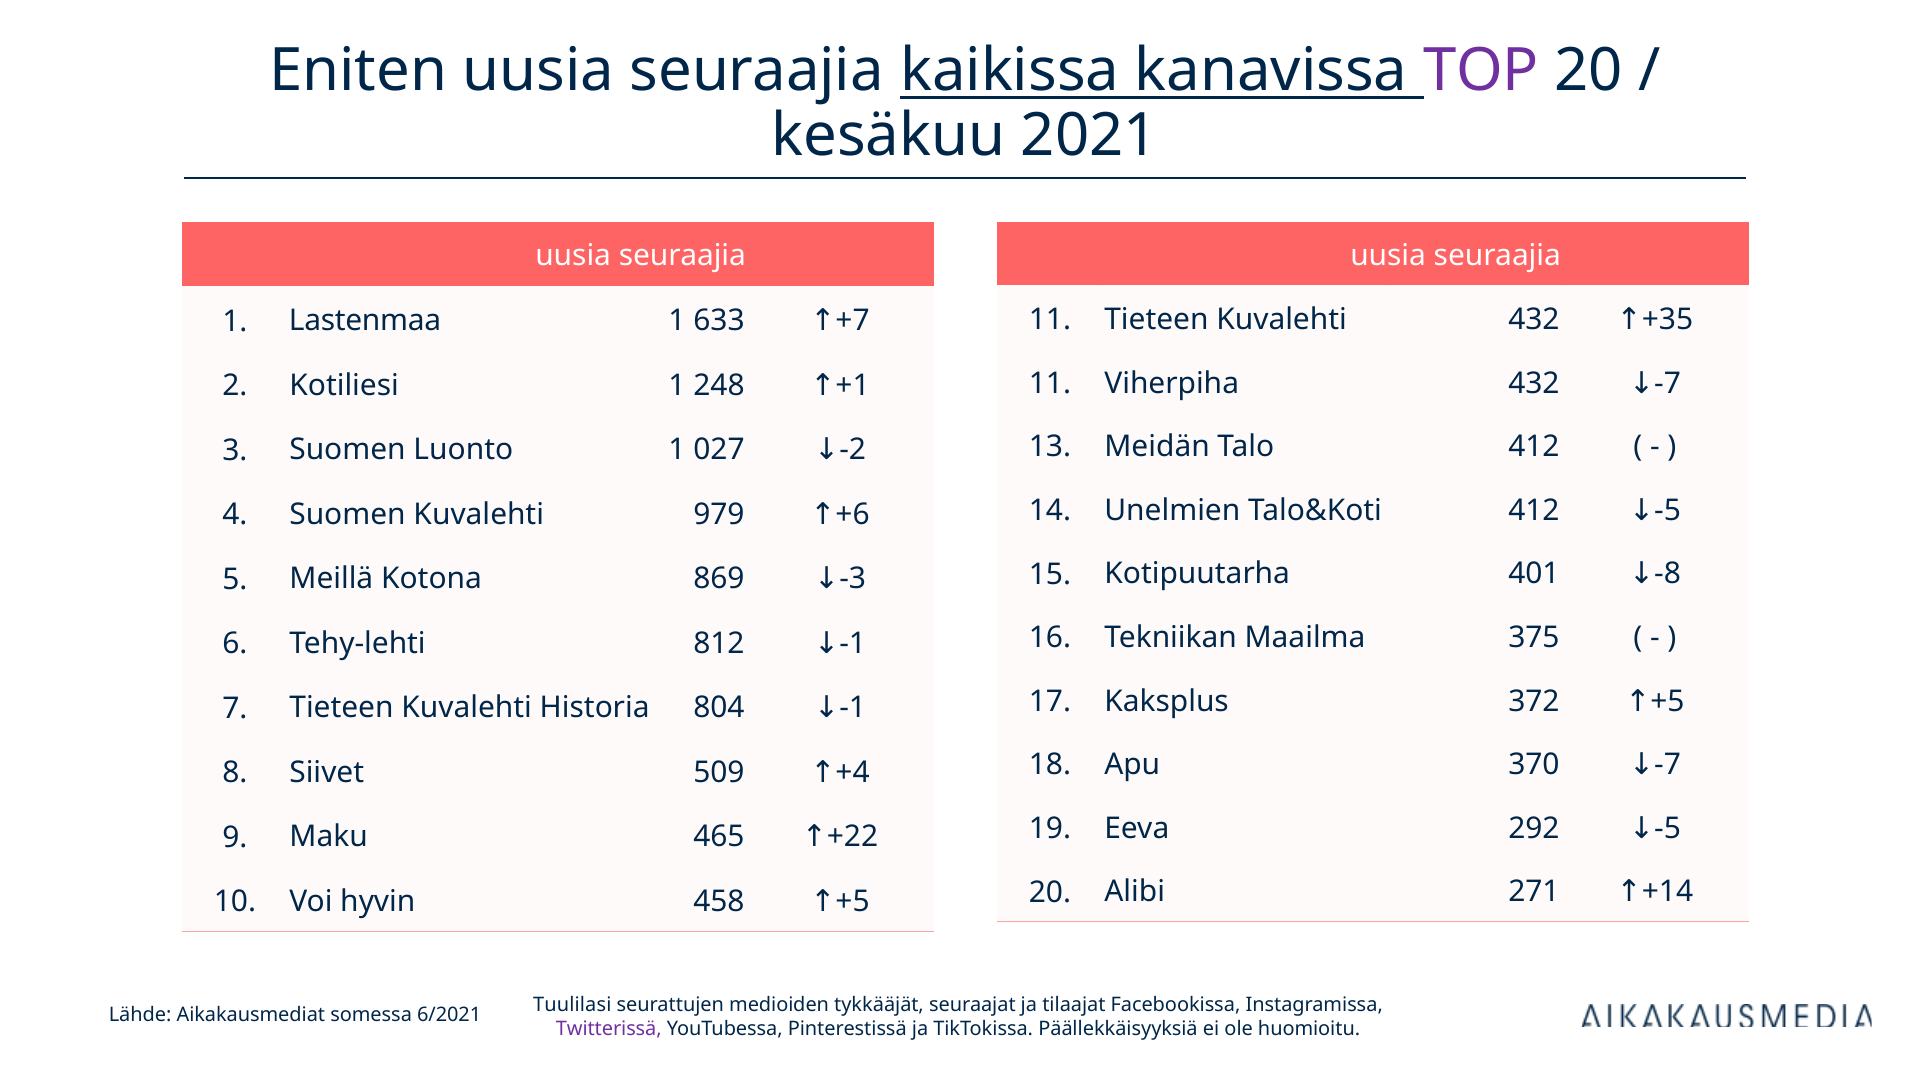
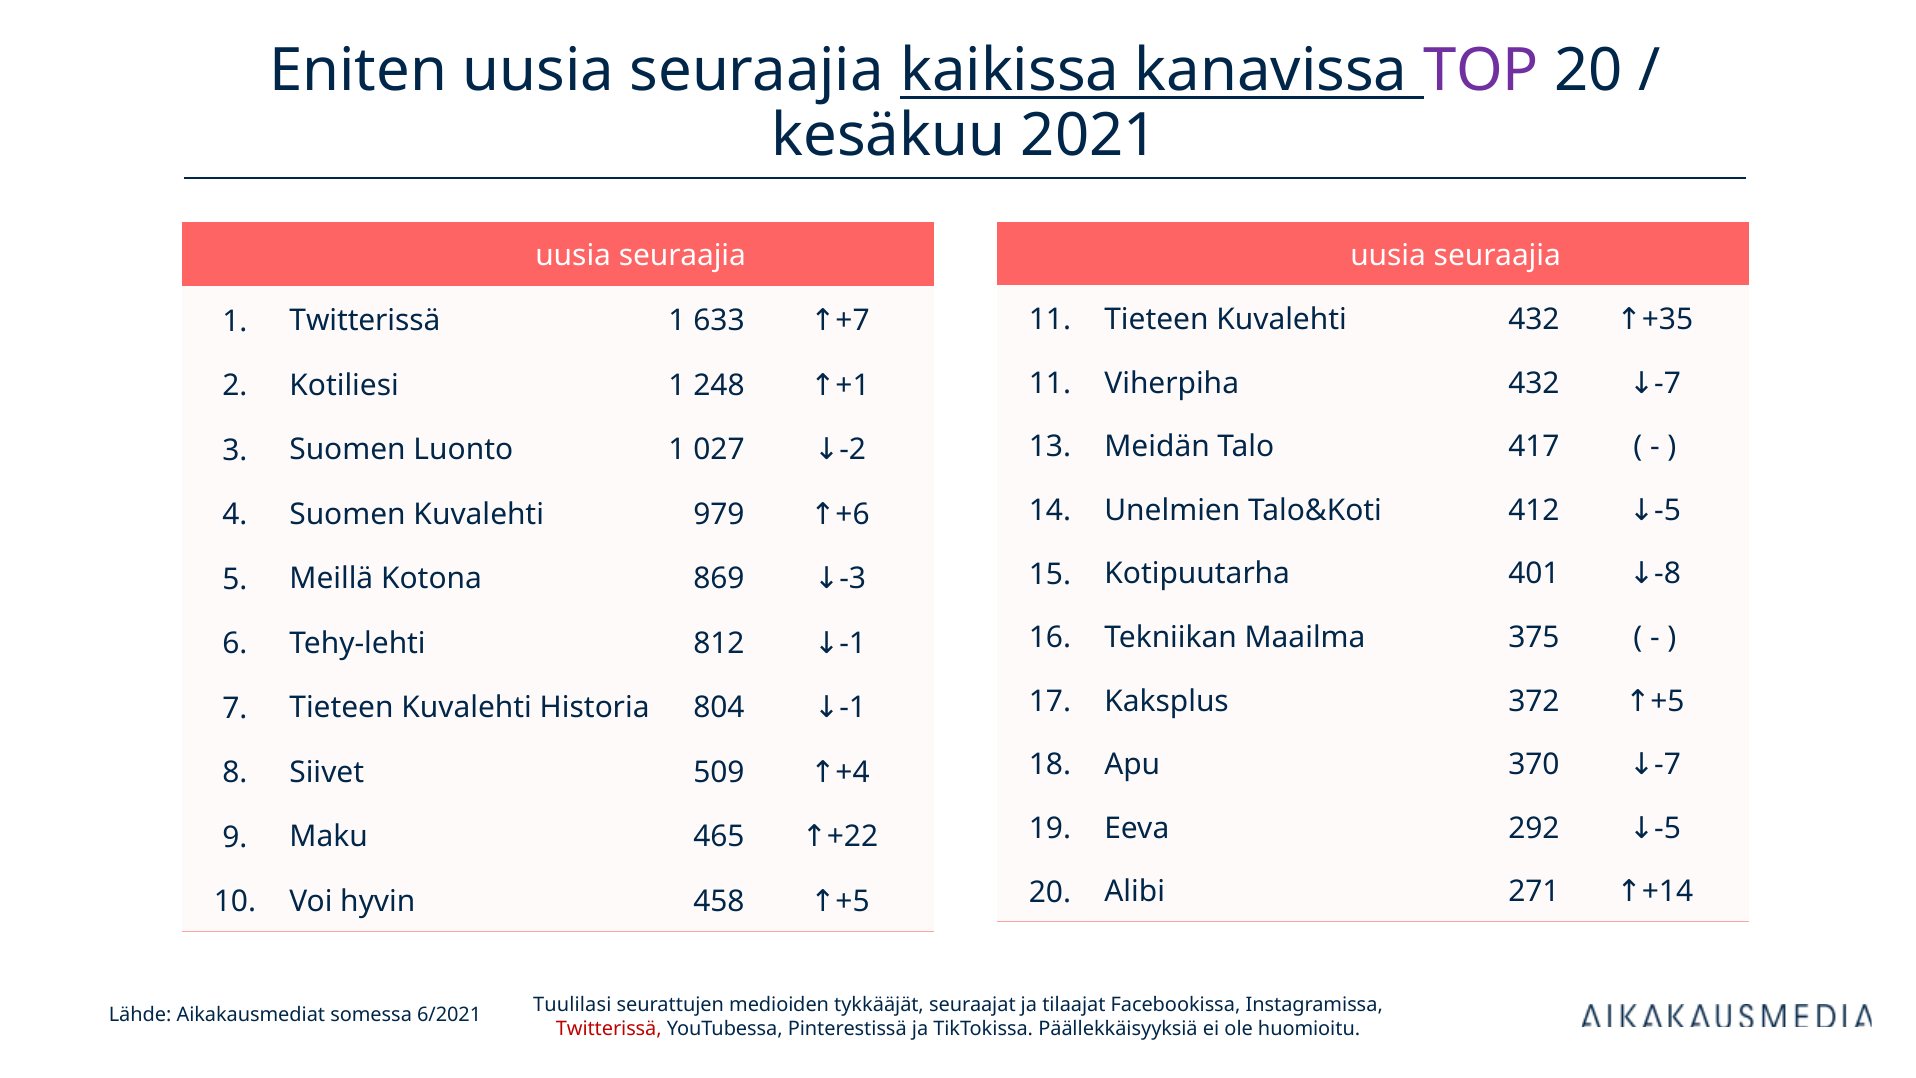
1 Lastenmaa: Lastenmaa -> Twitterissä
Talo 412: 412 -> 417
Twitterissä at (609, 1029) colour: purple -> red
